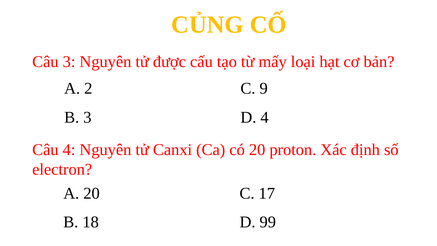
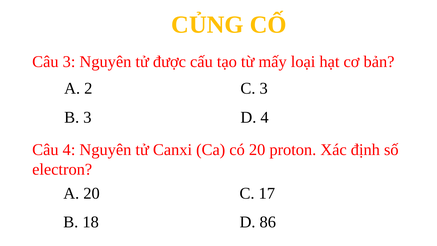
C 9: 9 -> 3
99: 99 -> 86
